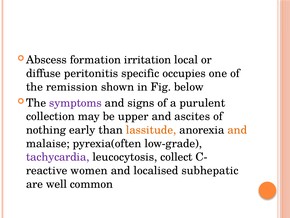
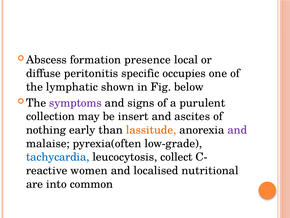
irritation: irritation -> presence
remission: remission -> lymphatic
upper: upper -> insert
and at (237, 130) colour: orange -> purple
tachycardia colour: purple -> blue
subhepatic: subhepatic -> nutritional
well: well -> into
